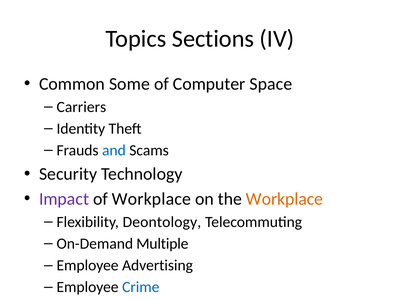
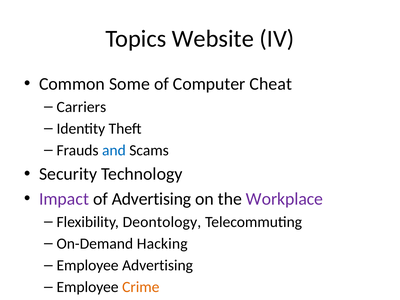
Sections: Sections -> Website
Space: Space -> Cheat
of Workplace: Workplace -> Advertising
Workplace at (285, 199) colour: orange -> purple
Multiple: Multiple -> Hacking
Crime colour: blue -> orange
